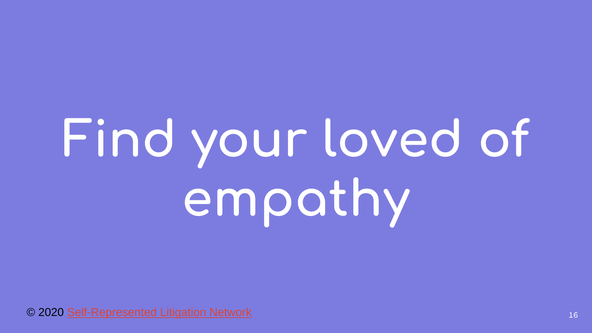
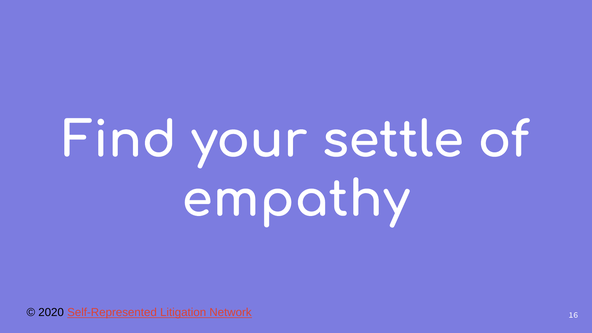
loved: loved -> settle
